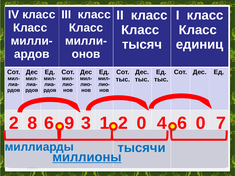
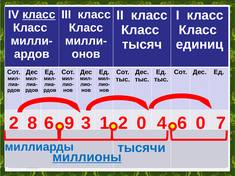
класс at (39, 15) underline: none -> present
